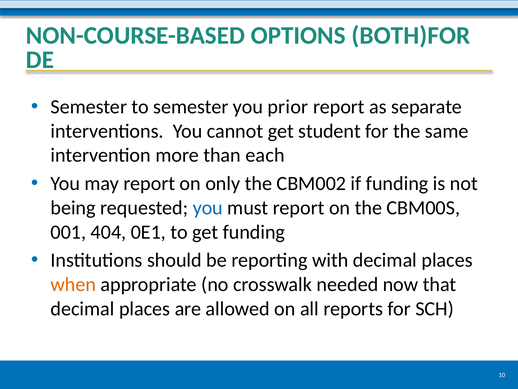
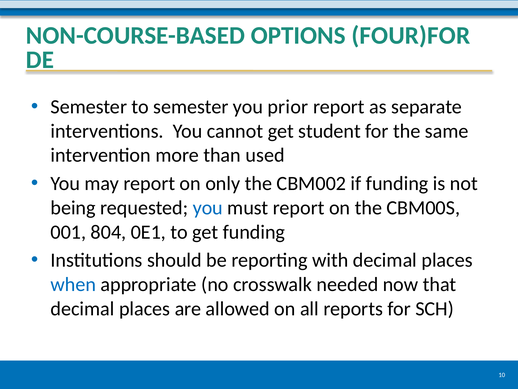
BOTH)FOR: BOTH)FOR -> FOUR)FOR
each: each -> used
404: 404 -> 804
when colour: orange -> blue
